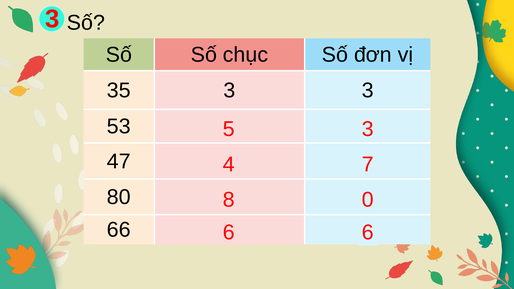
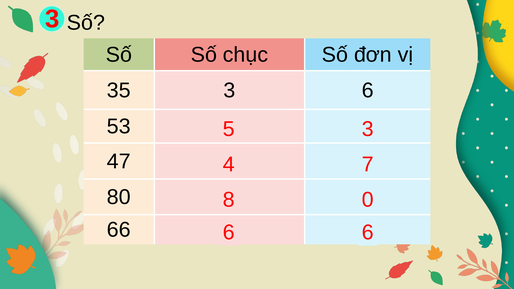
3 3: 3 -> 6
